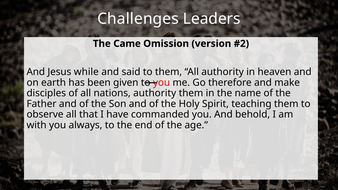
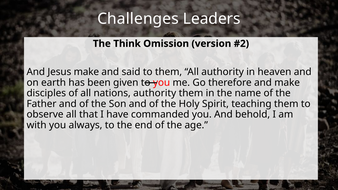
Came: Came -> Think
Jesus while: while -> make
